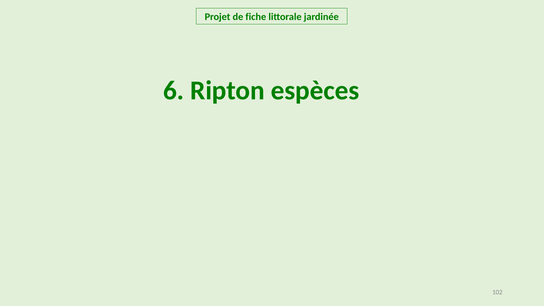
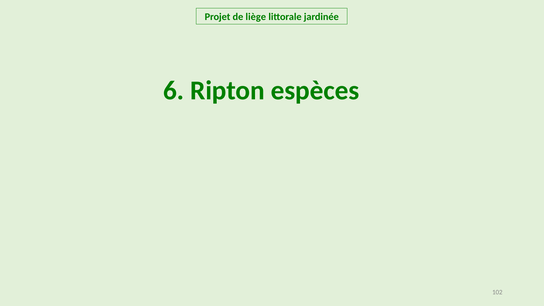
fiche: fiche -> liège
